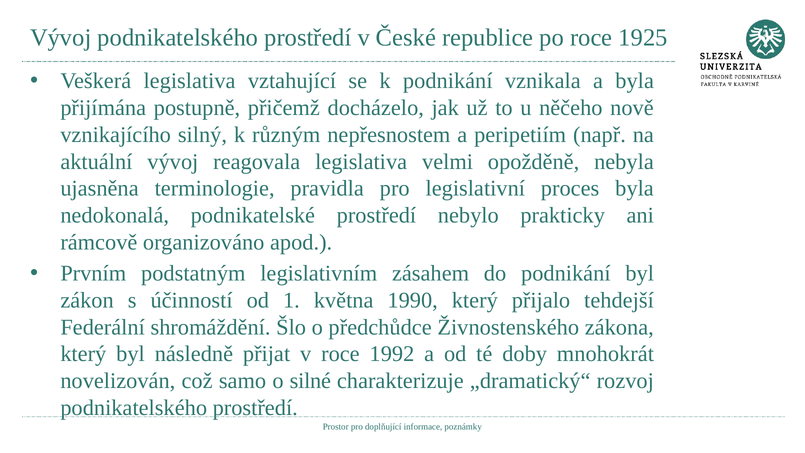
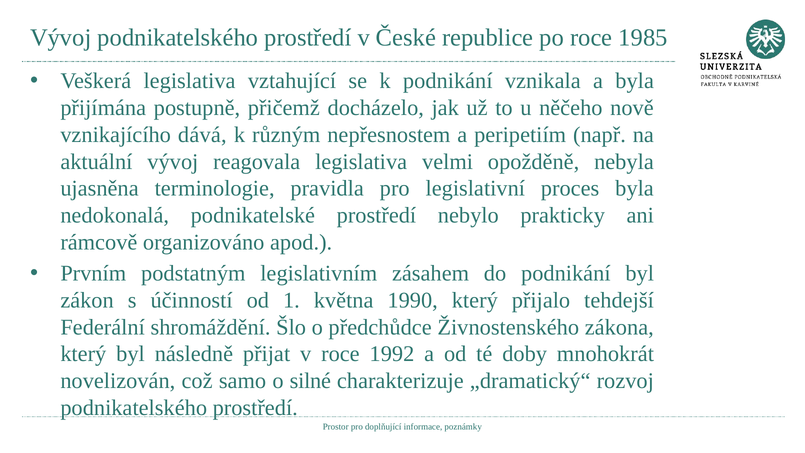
1925: 1925 -> 1985
silný: silný -> dává
